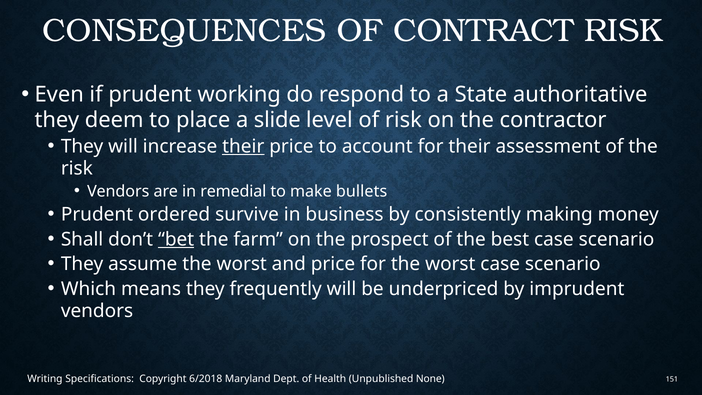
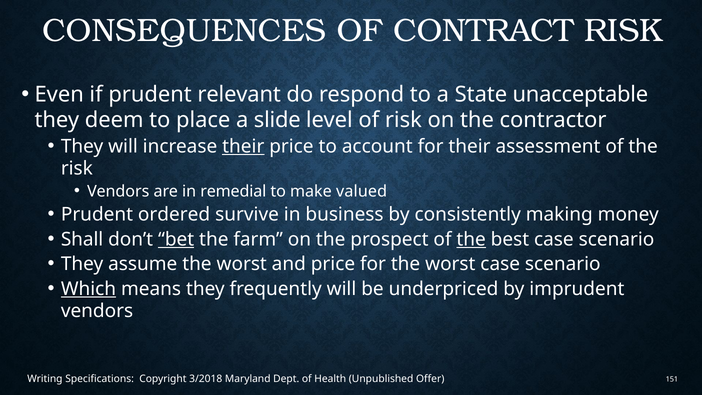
working: working -> relevant
authoritative: authoritative -> unacceptable
bullets: bullets -> valued
the at (471, 239) underline: none -> present
Which underline: none -> present
6/2018: 6/2018 -> 3/2018
None: None -> Offer
